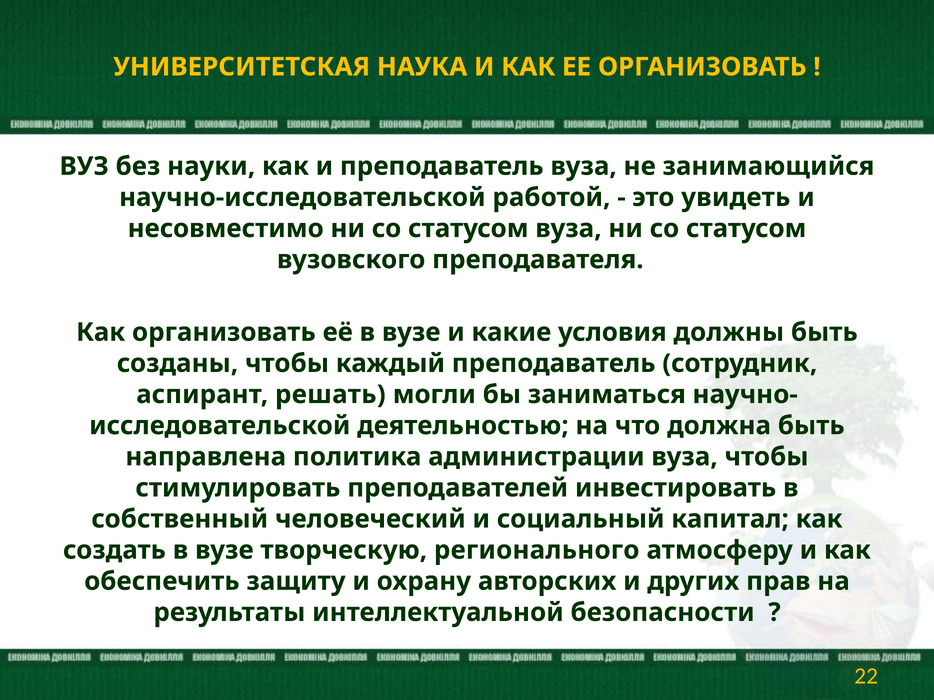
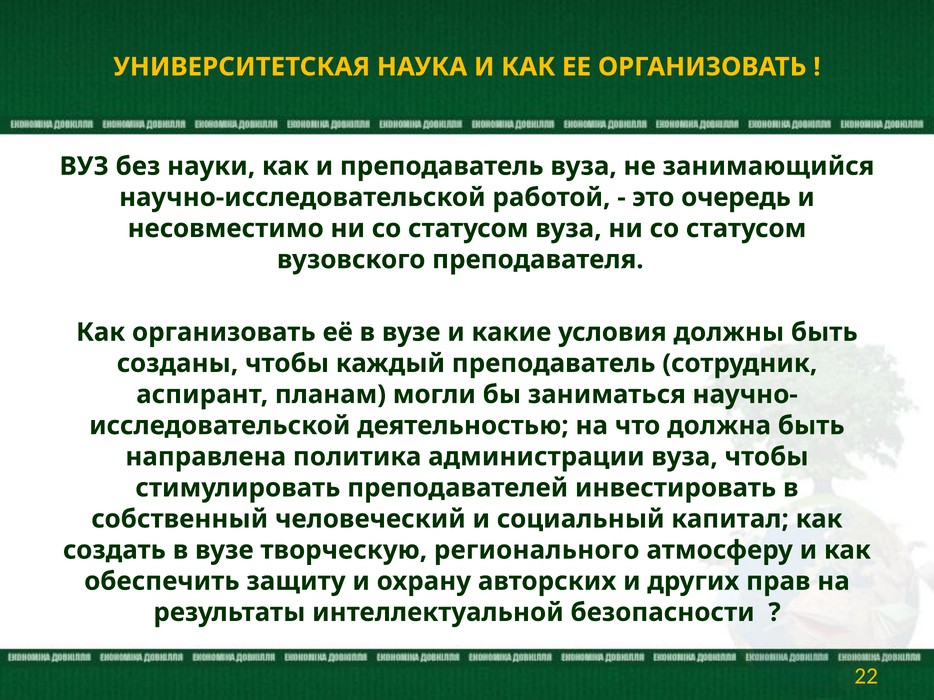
увидеть: увидеть -> очередь
решать: решать -> планам
